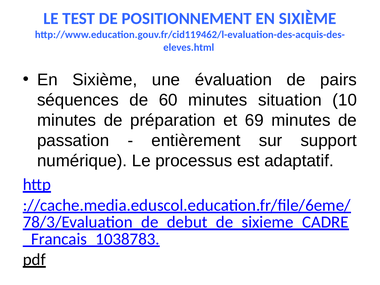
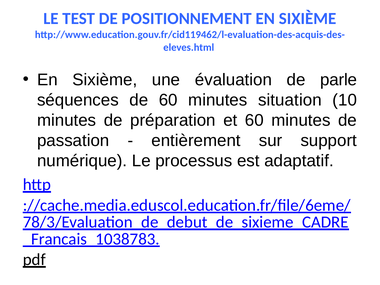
pairs: pairs -> parle
et 69: 69 -> 60
